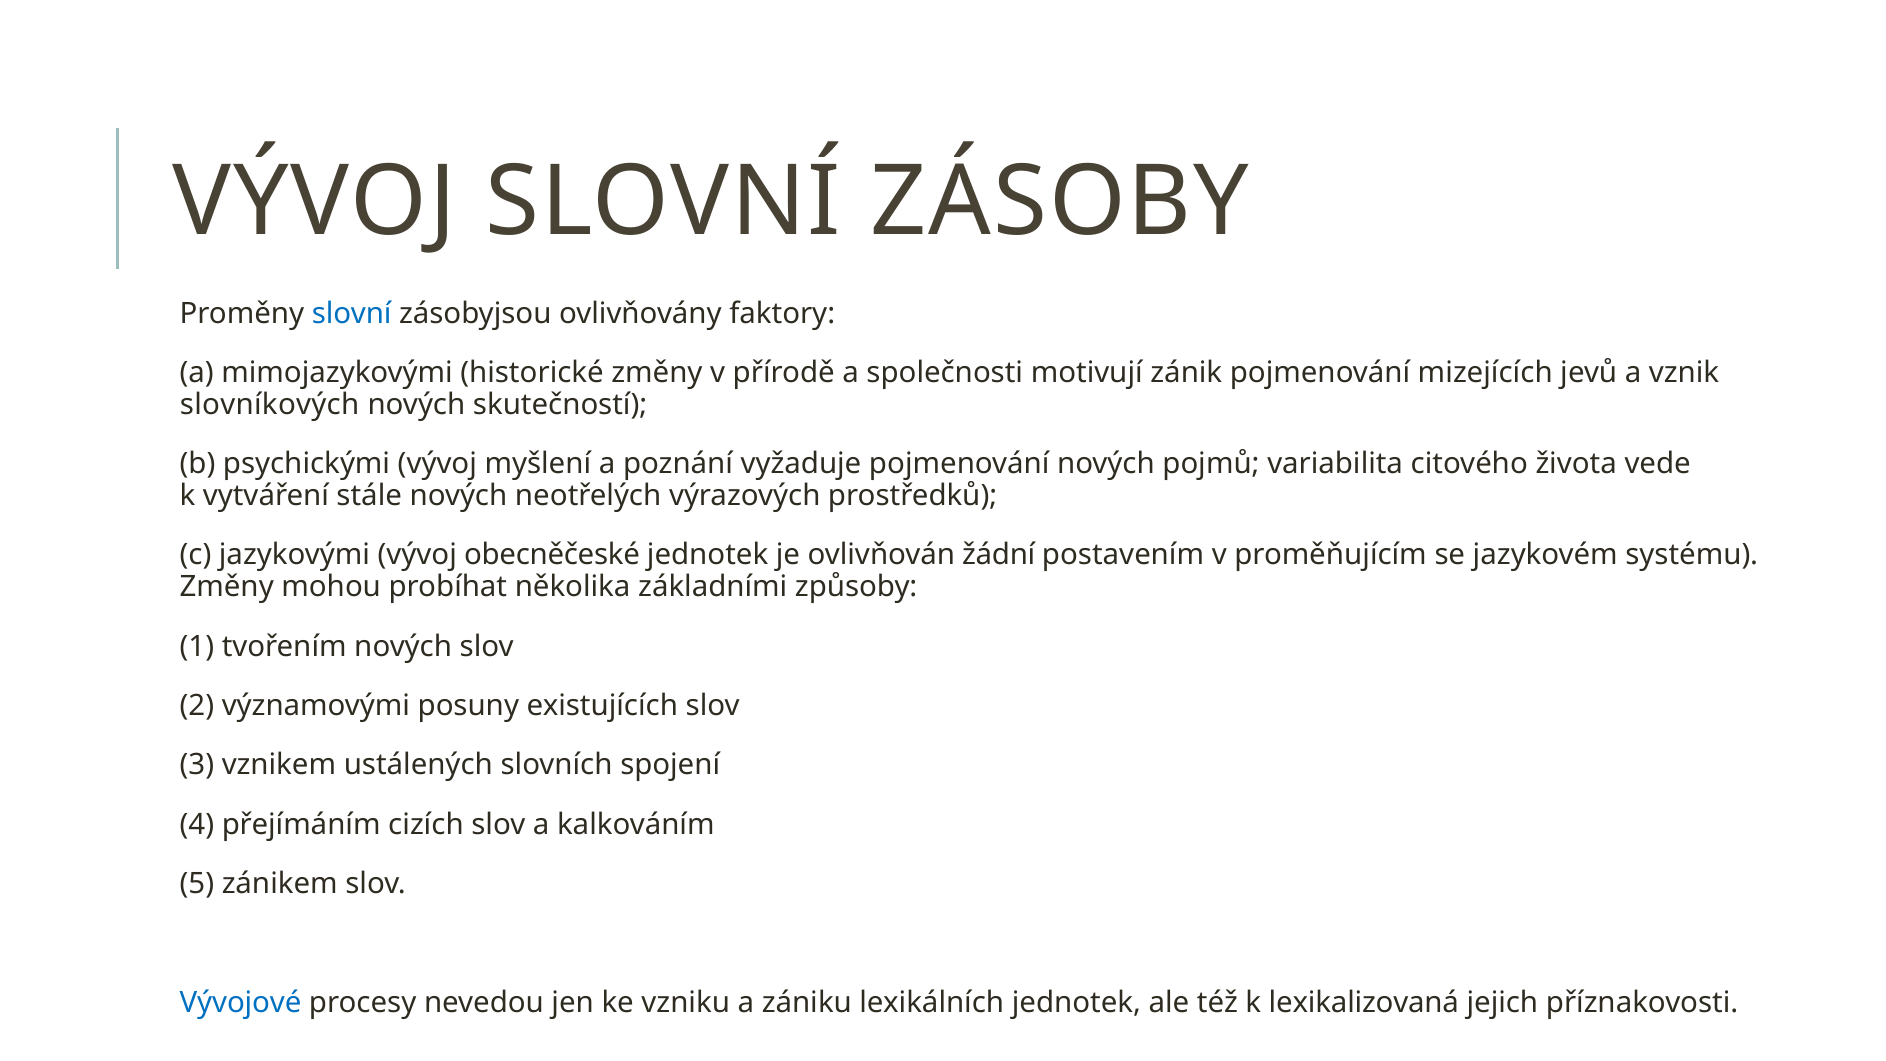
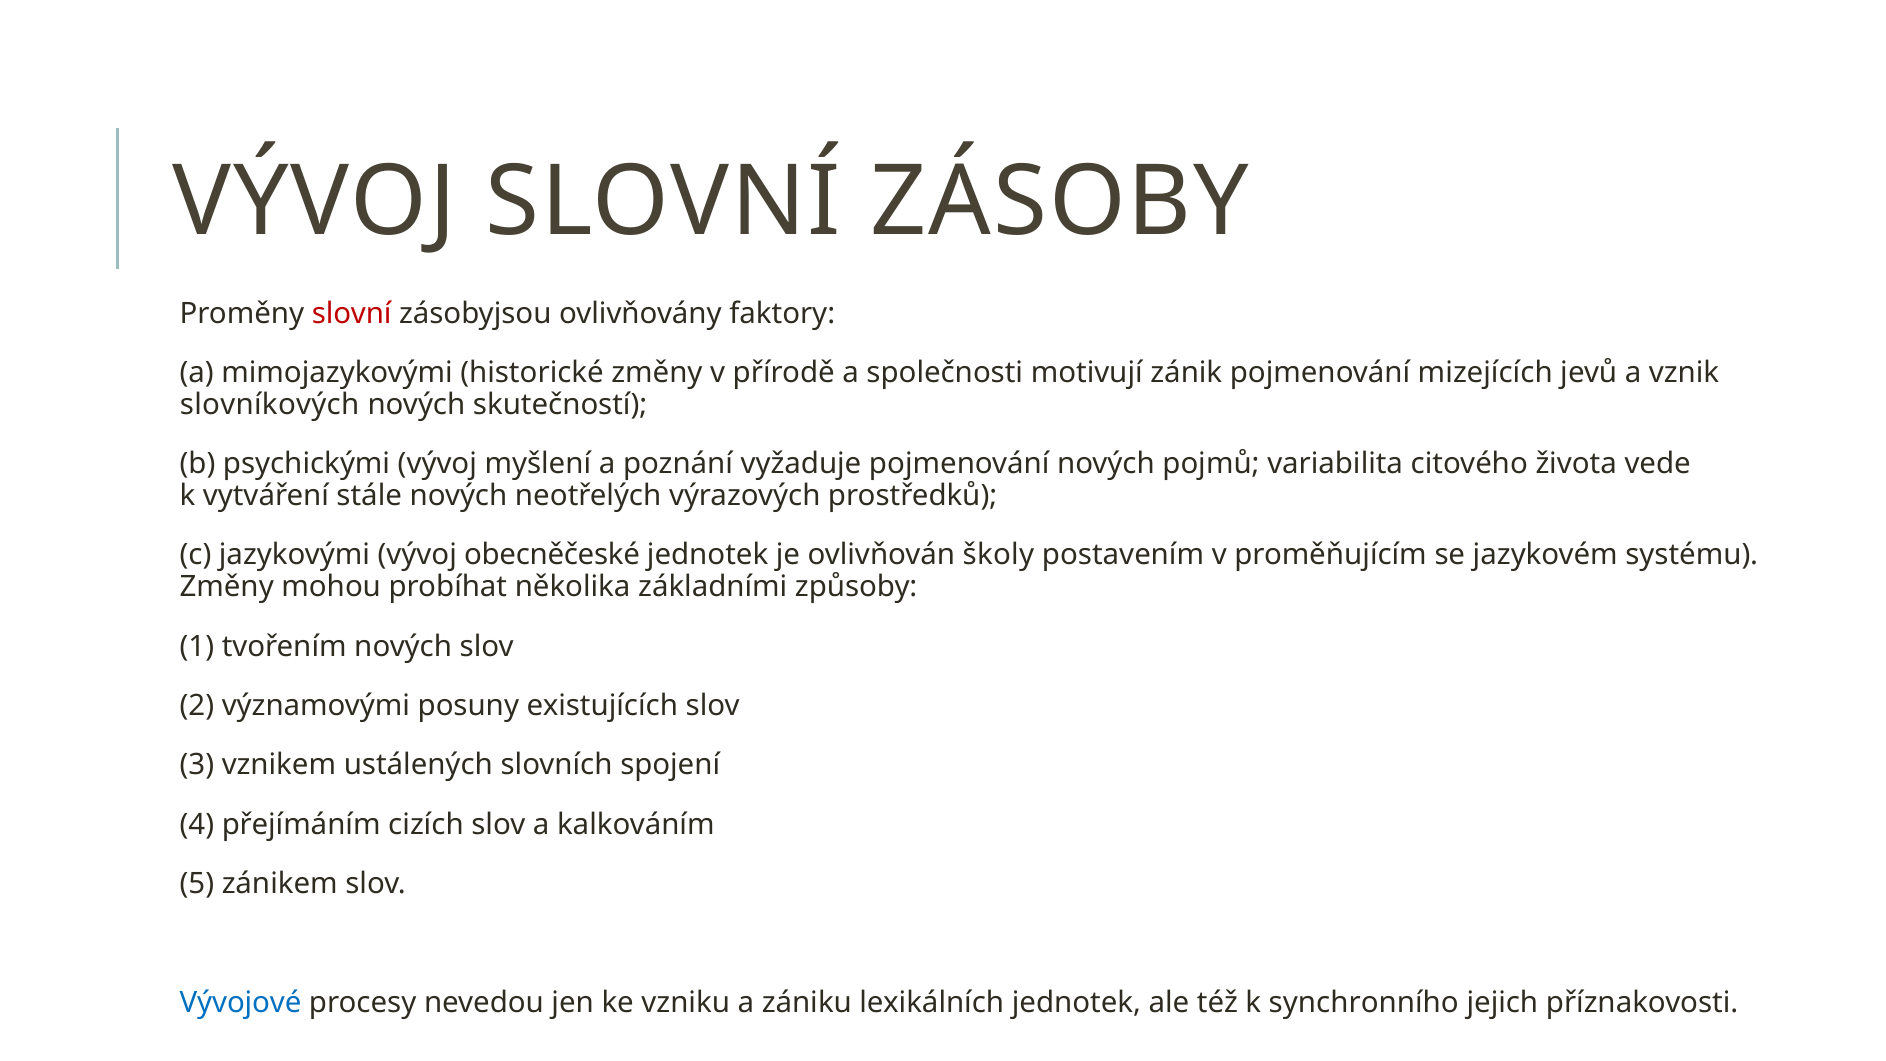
slovní at (352, 313) colour: blue -> red
žádní: žádní -> školy
lexikalizovaná: lexikalizovaná -> synchronního
